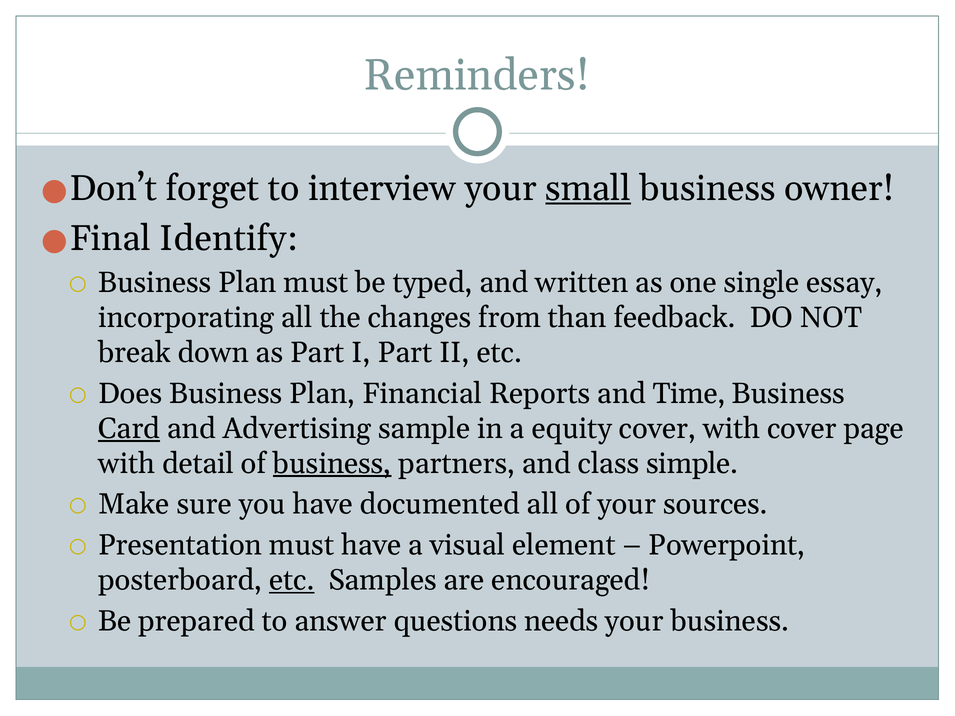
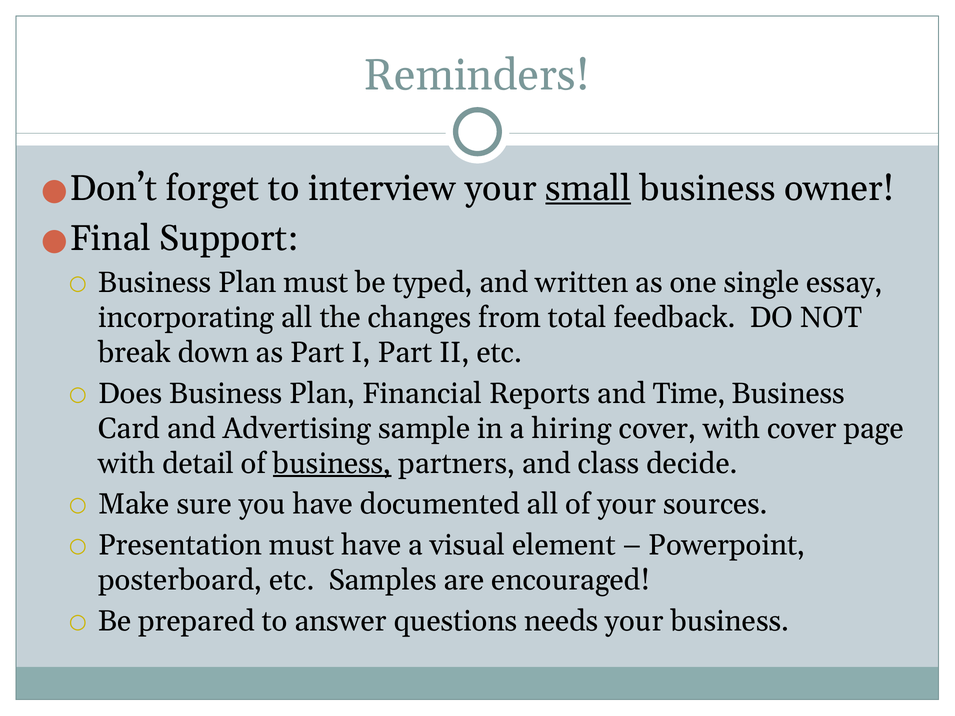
Identify: Identify -> Support
than: than -> total
Card underline: present -> none
equity: equity -> hiring
simple: simple -> decide
etc at (292, 580) underline: present -> none
